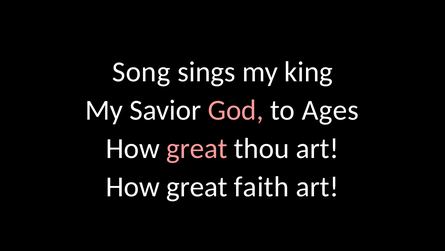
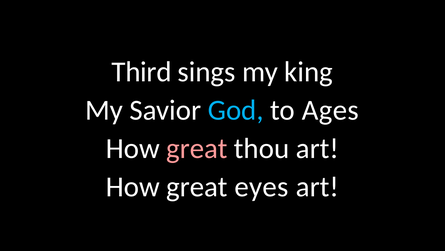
Song: Song -> Third
God colour: pink -> light blue
faith: faith -> eyes
